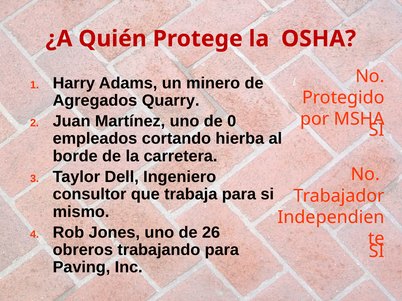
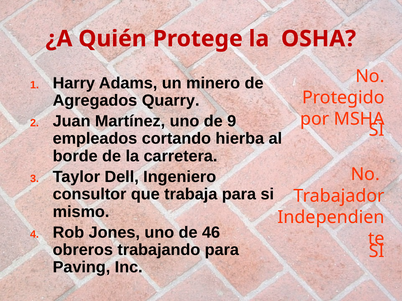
0: 0 -> 9
26: 26 -> 46
